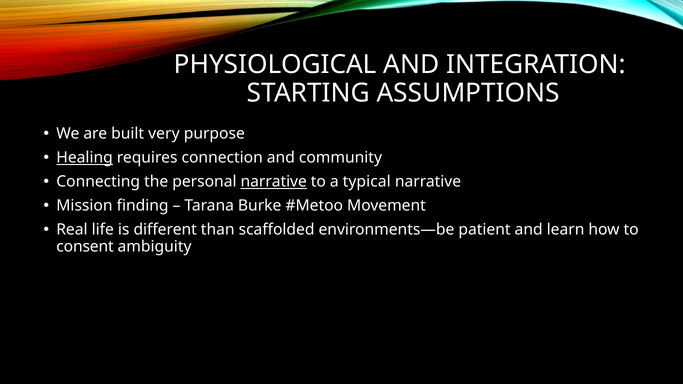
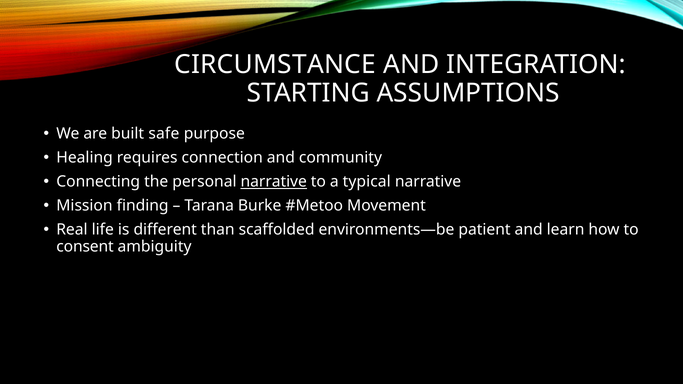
PHYSIOLOGICAL: PHYSIOLOGICAL -> CIRCUMSTANCE
very: very -> safe
Healing underline: present -> none
